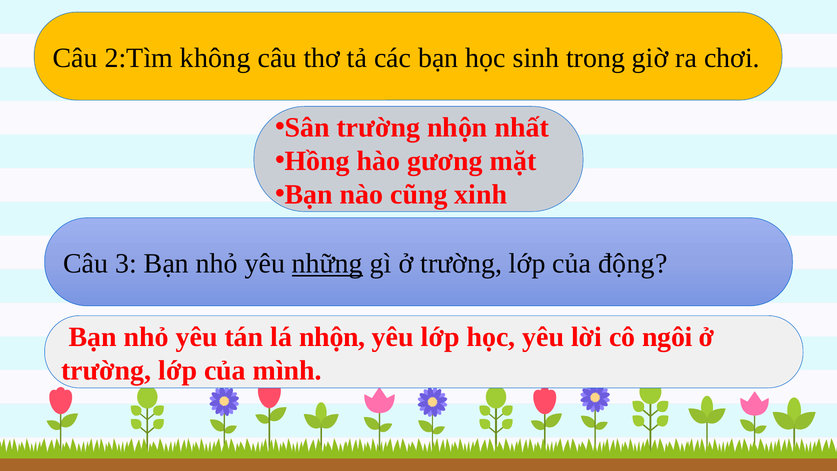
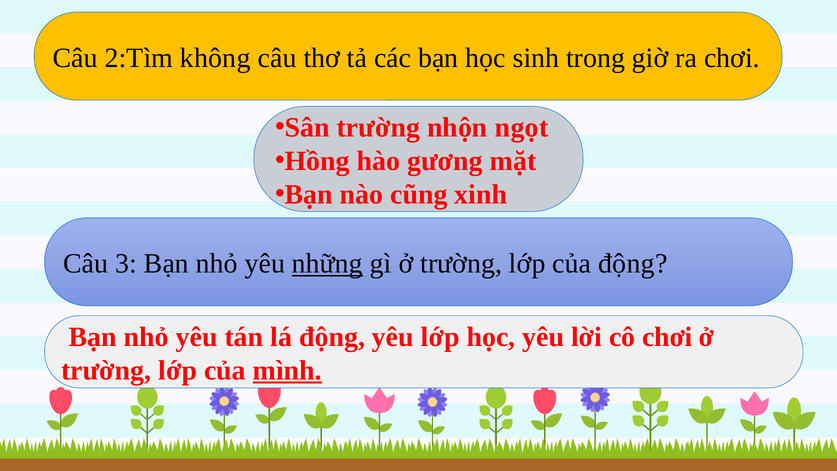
nhất: nhất -> ngọt
lá nhộn: nhộn -> động
cô ngôi: ngôi -> chơi
mình underline: none -> present
